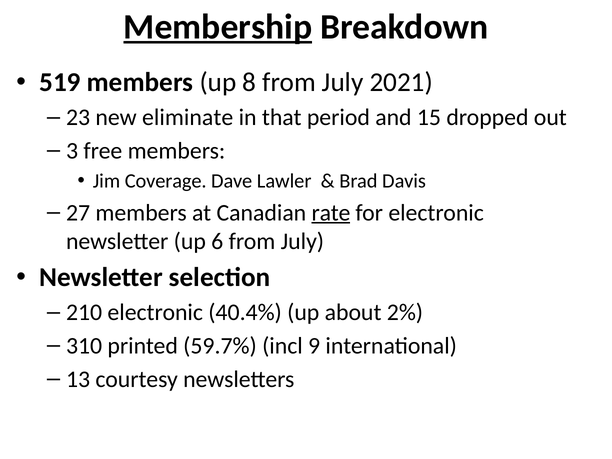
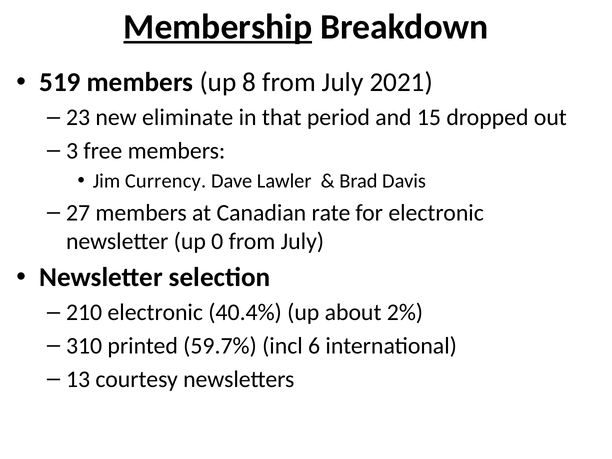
Coverage: Coverage -> Currency
rate underline: present -> none
6: 6 -> 0
9: 9 -> 6
